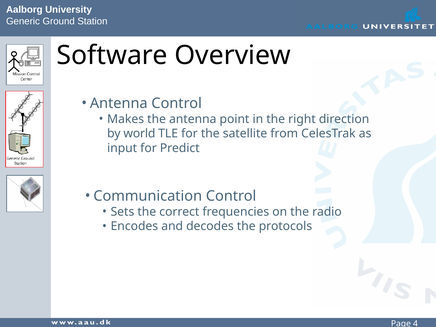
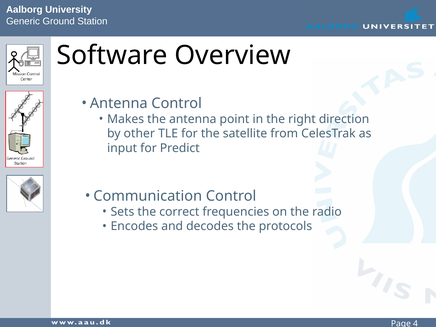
world: world -> other
